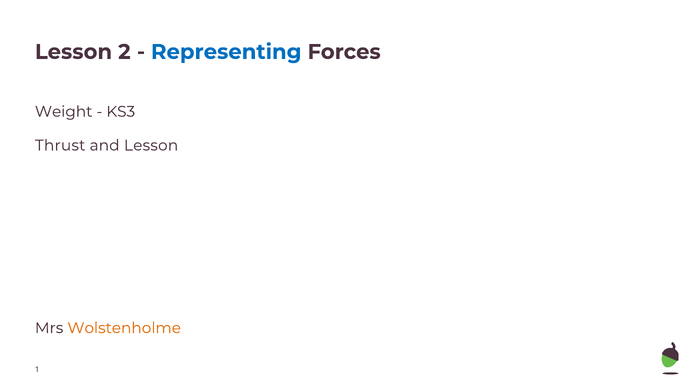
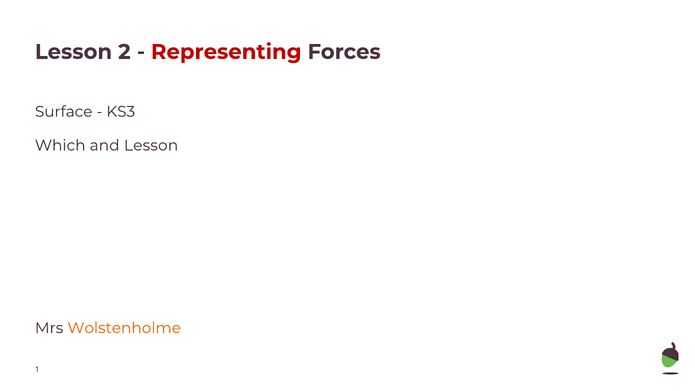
Representing colour: blue -> red
Weight: Weight -> Surface
Thrust: Thrust -> Which
